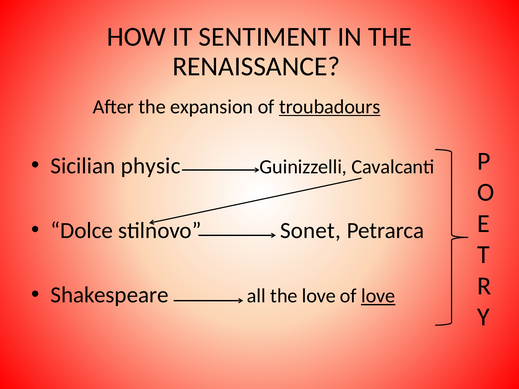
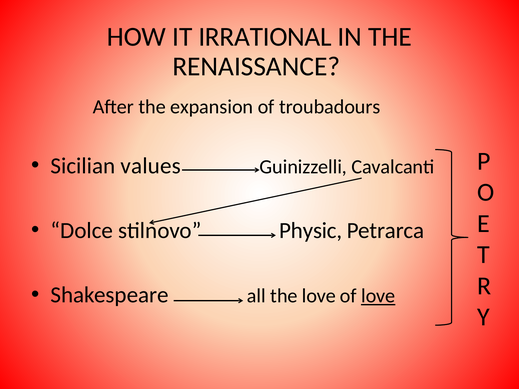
SENTIMENT: SENTIMENT -> IRRATIONAL
troubadours underline: present -> none
physic: physic -> values
Sonet: Sonet -> Physic
